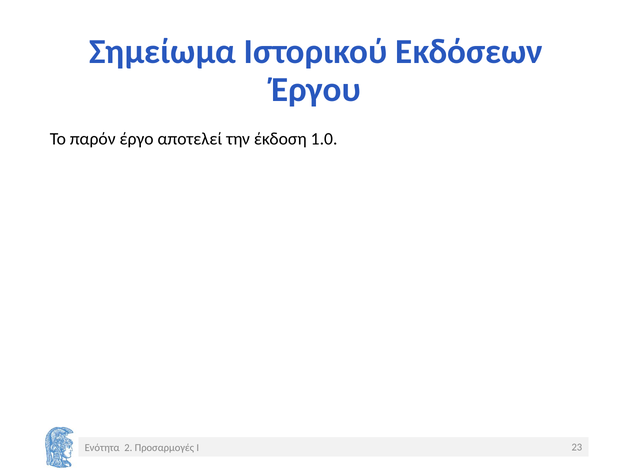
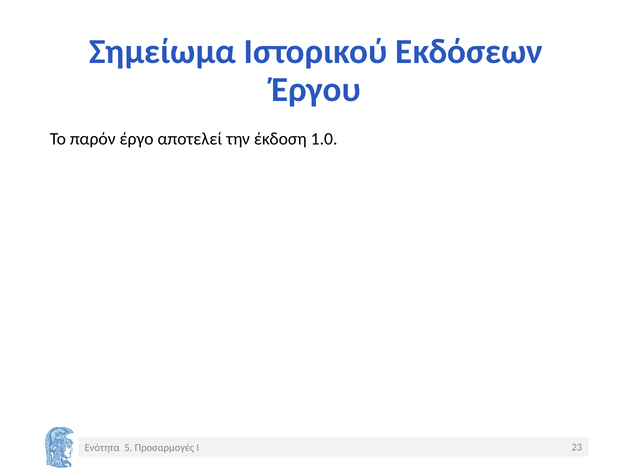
2: 2 -> 5
